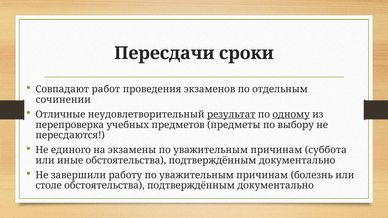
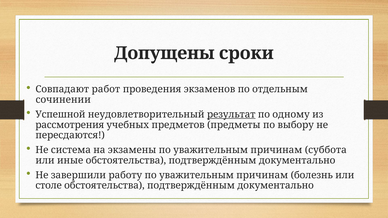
Пересдачи: Пересдачи -> Допущены
Отличные: Отличные -> Успешной
одному underline: present -> none
перепроверка: перепроверка -> рассмотрения
единого: единого -> система
